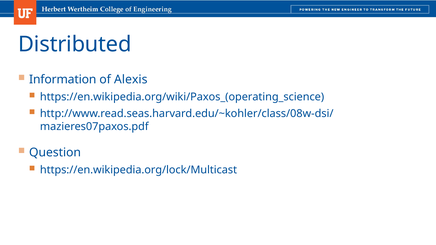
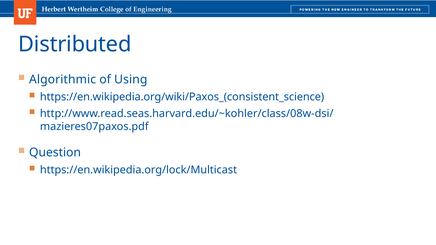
Information: Information -> Algorithmic
Alexis: Alexis -> Using
https://en.wikipedia.org/wiki/Paxos_(operating_science: https://en.wikipedia.org/wiki/Paxos_(operating_science -> https://en.wikipedia.org/wiki/Paxos_(consistent_science
